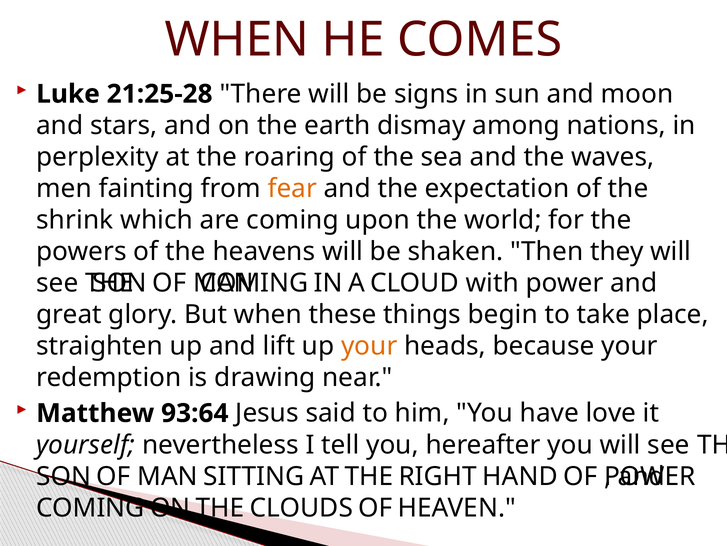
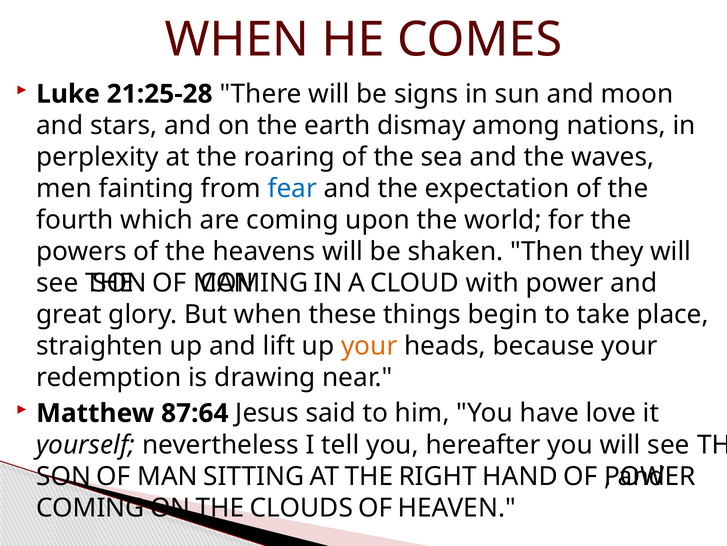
fear colour: orange -> blue
shrink: shrink -> fourth
93:64: 93:64 -> 87:64
